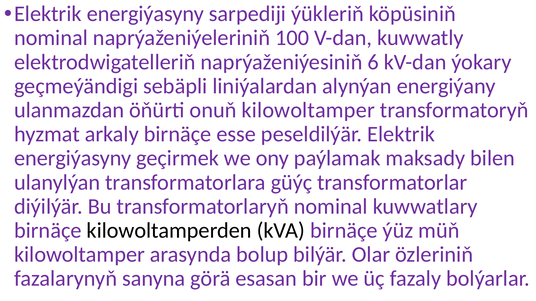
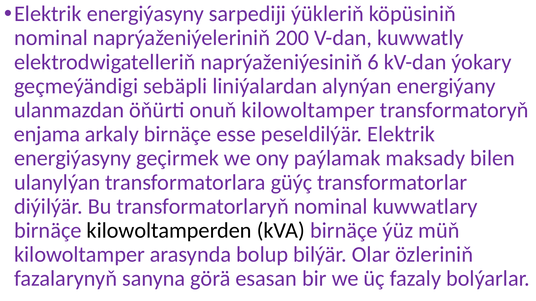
100: 100 -> 200
hyzmat: hyzmat -> enjama
